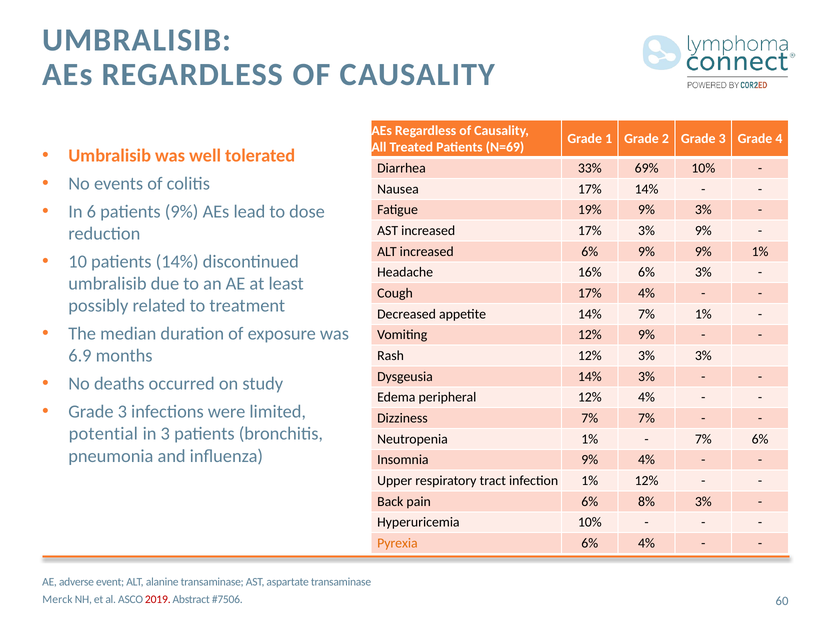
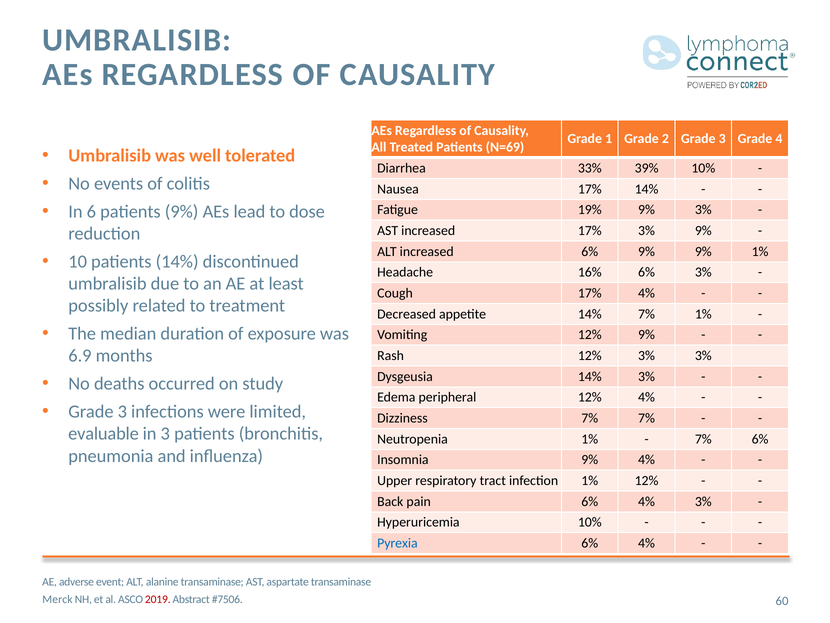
69%: 69% -> 39%
potential: potential -> evaluable
pain 6% 8%: 8% -> 4%
Pyrexia colour: orange -> blue
